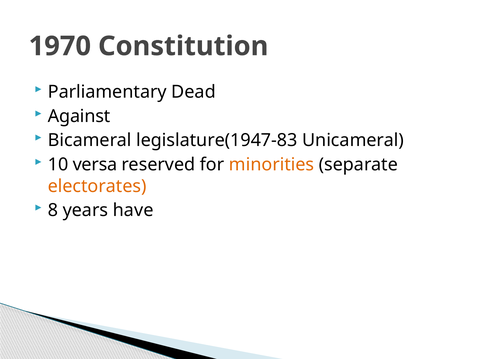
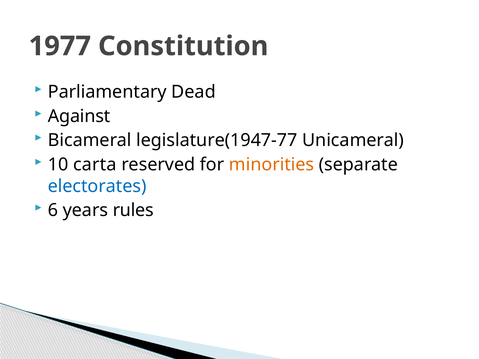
1970: 1970 -> 1977
legislature(1947-83: legislature(1947-83 -> legislature(1947-77
versa: versa -> carta
electorates colour: orange -> blue
8: 8 -> 6
have: have -> rules
